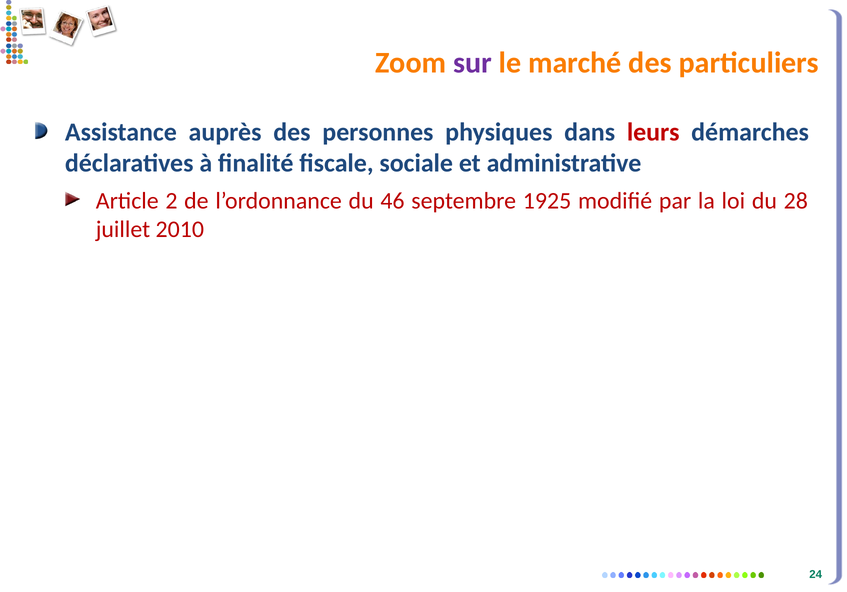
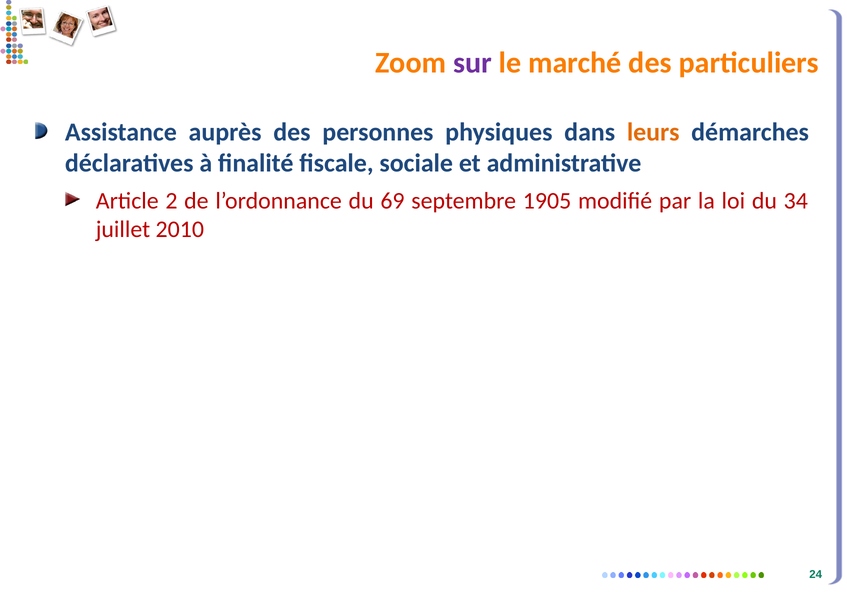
leurs colour: red -> orange
46: 46 -> 69
1925: 1925 -> 1905
28: 28 -> 34
